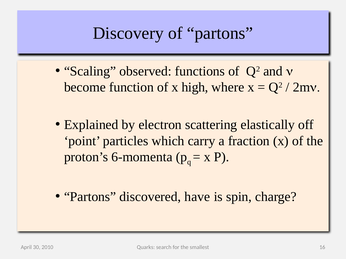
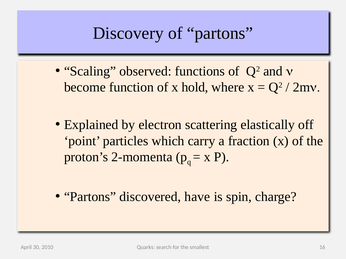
high: high -> hold
6-momenta: 6-momenta -> 2-momenta
